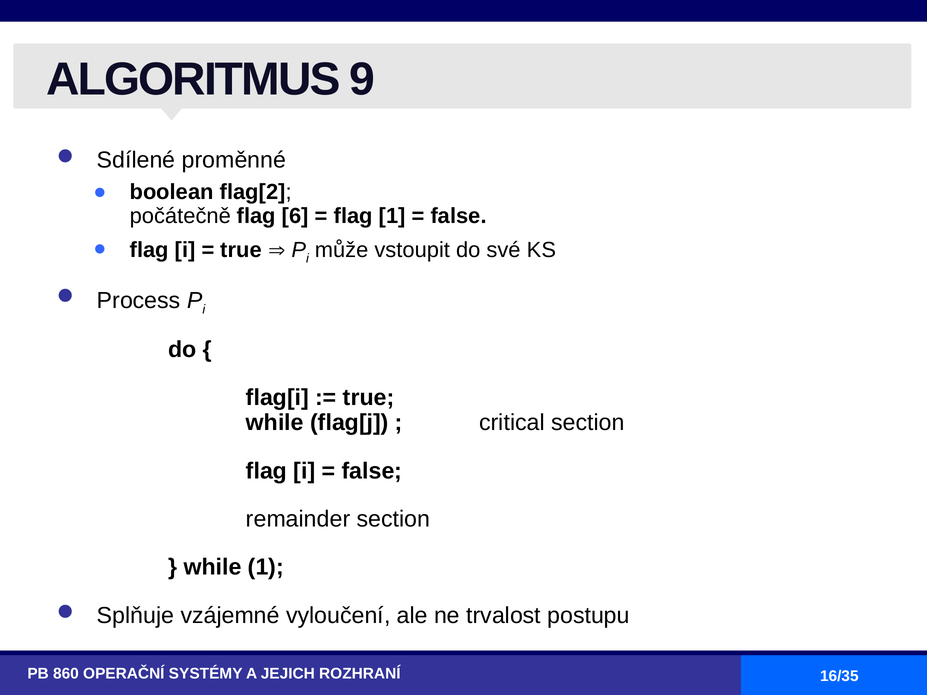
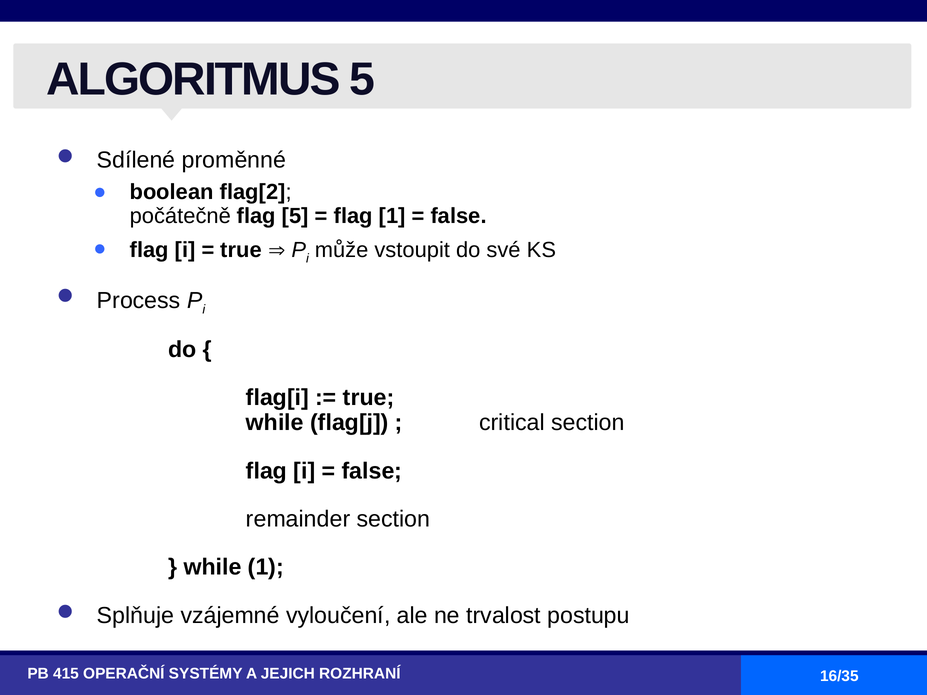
ALGORITMUS 9: 9 -> 5
flag 6: 6 -> 5
860: 860 -> 415
